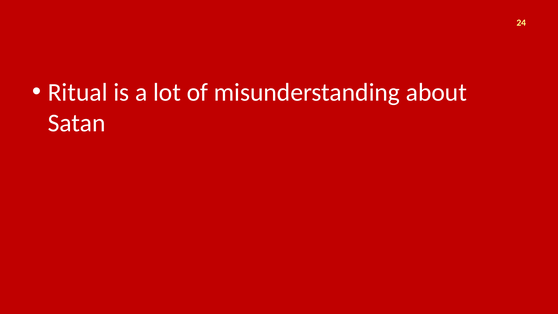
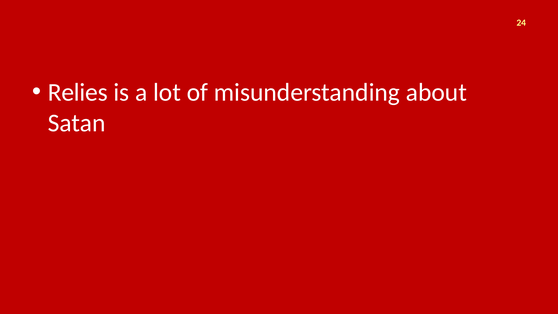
Ritual: Ritual -> Relies
